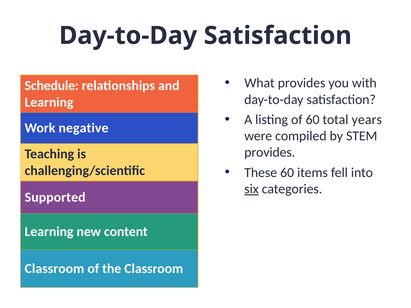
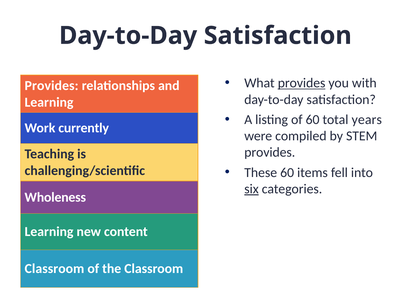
provides at (302, 83) underline: none -> present
Schedule at (52, 86): Schedule -> Provides
negative: negative -> currently
Supported: Supported -> Wholeness
